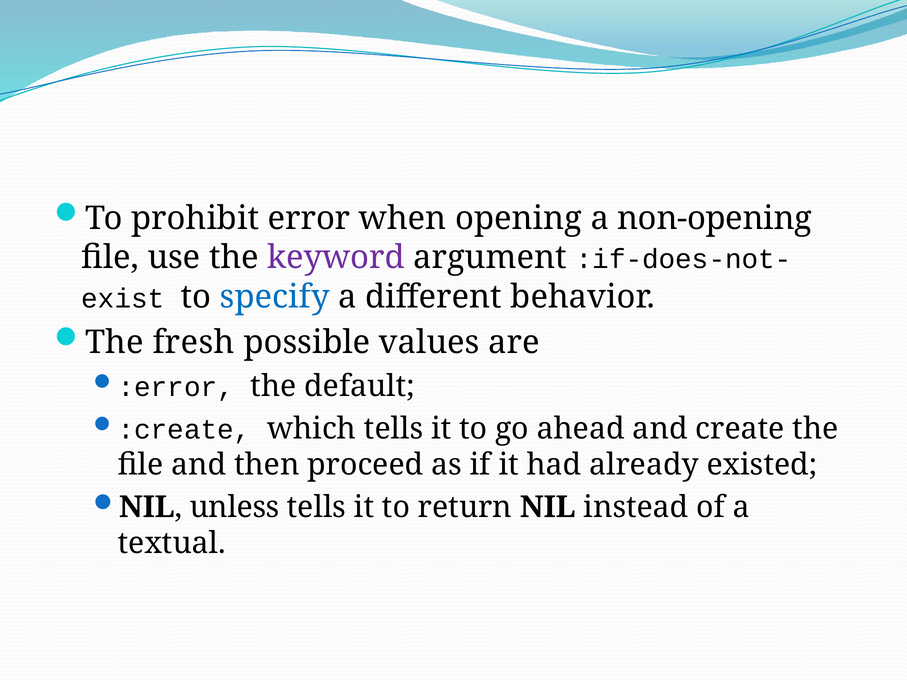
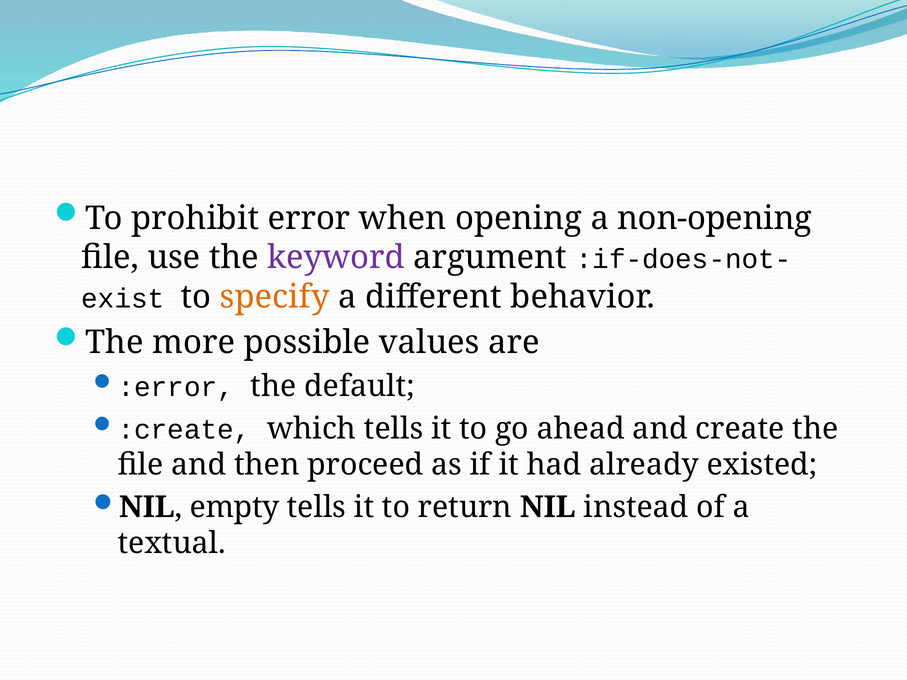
specify colour: blue -> orange
fresh: fresh -> more
unless: unless -> empty
